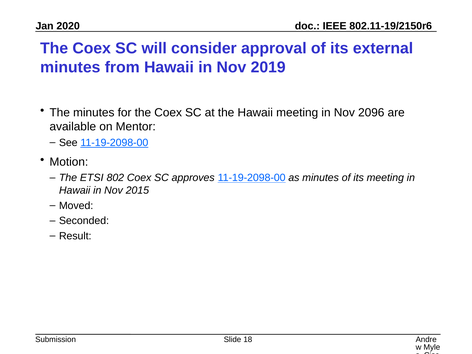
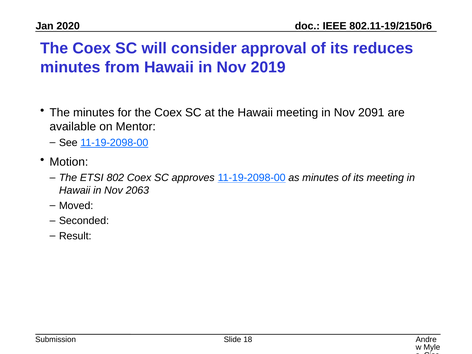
external: external -> reduces
2096: 2096 -> 2091
2015: 2015 -> 2063
